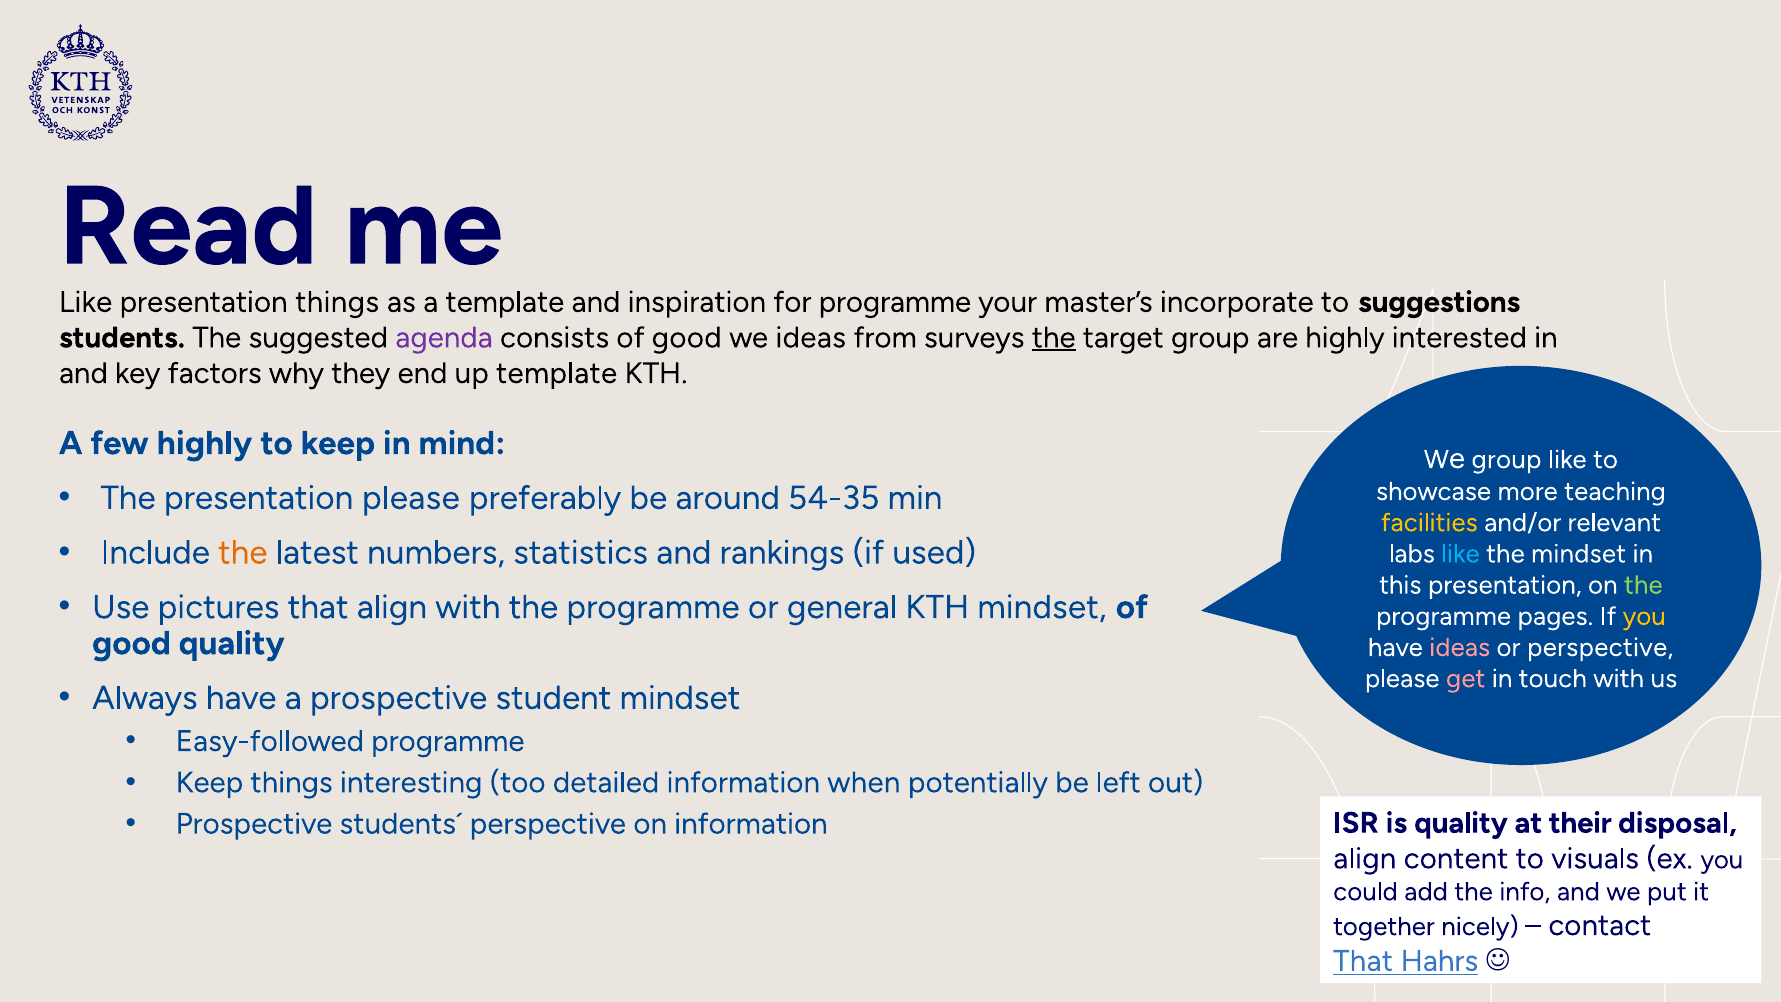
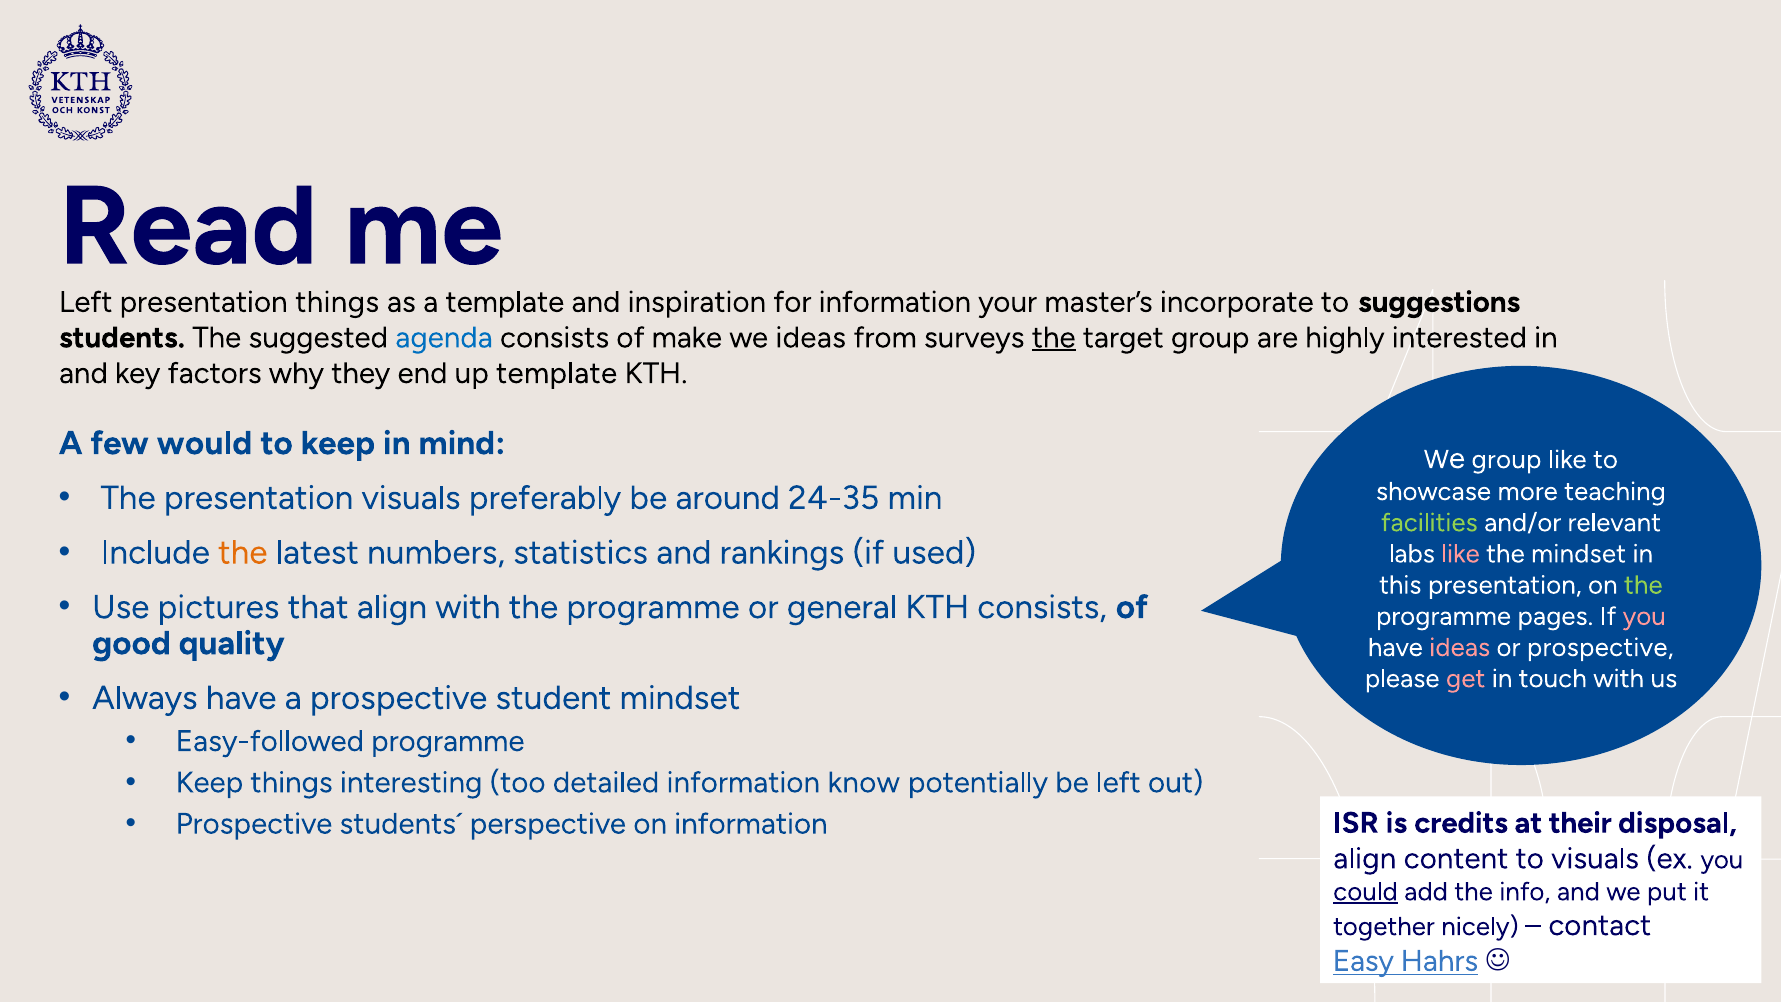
Like at (86, 302): Like -> Left
for programme: programme -> information
agenda colour: purple -> blue
consists of good: good -> make
few highly: highly -> would
presentation please: please -> visuals
54-35: 54-35 -> 24-35
facilities colour: yellow -> light green
like at (1461, 554) colour: light blue -> pink
KTH mindset: mindset -> consists
you at (1644, 616) colour: yellow -> pink
or perspective: perspective -> prospective
when: when -> know
is quality: quality -> credits
could underline: none -> present
That at (1363, 961): That -> Easy
